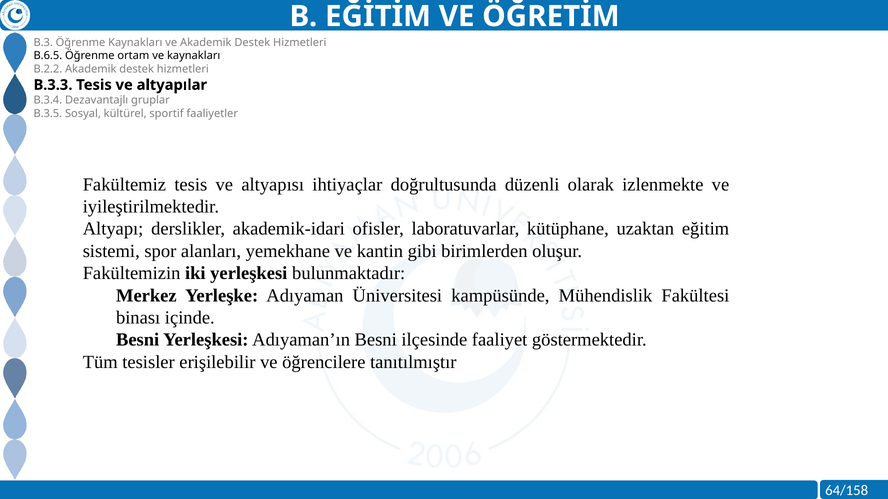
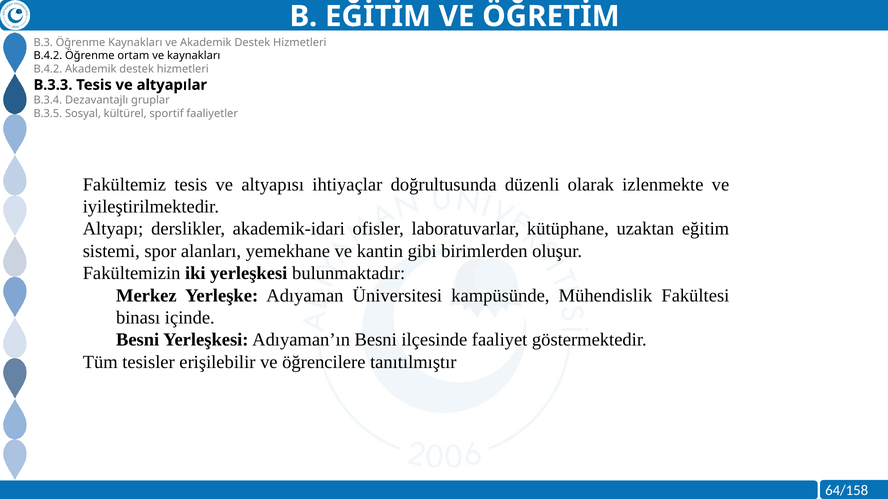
B.6.5 at (48, 56): B.6.5 -> B.4.2
B.2.2 at (48, 69): B.2.2 -> B.4.2
